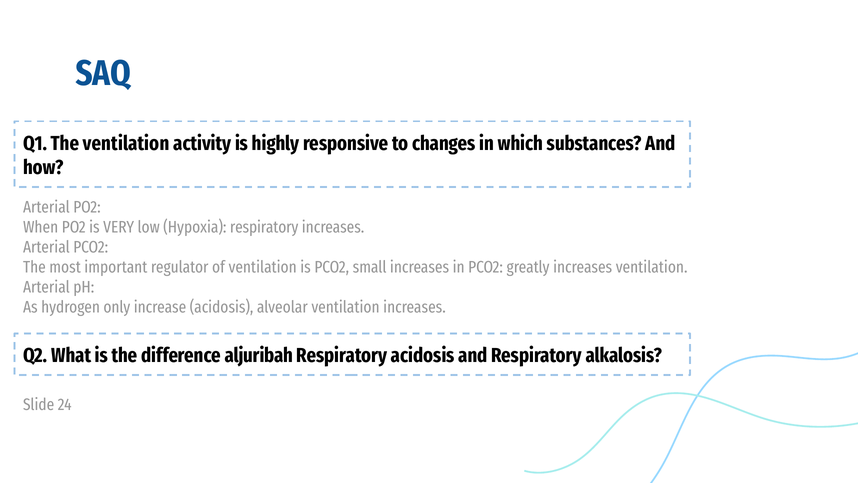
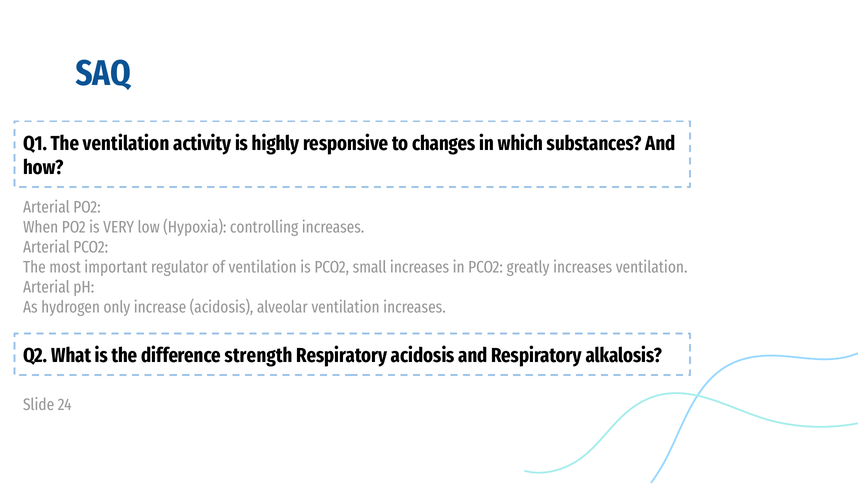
Hypoxia respiratory: respiratory -> controlling
aljuribah: aljuribah -> strength
